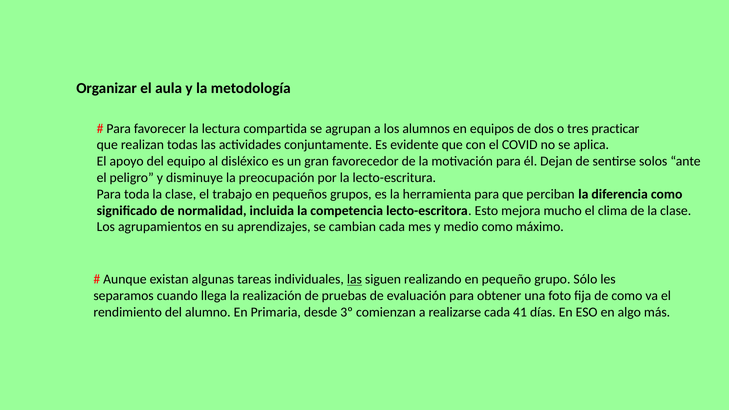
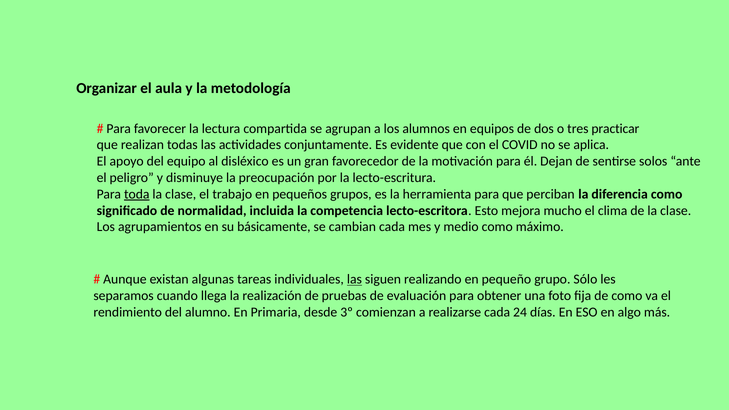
toda underline: none -> present
aprendizajes: aprendizajes -> básicamente
41: 41 -> 24
